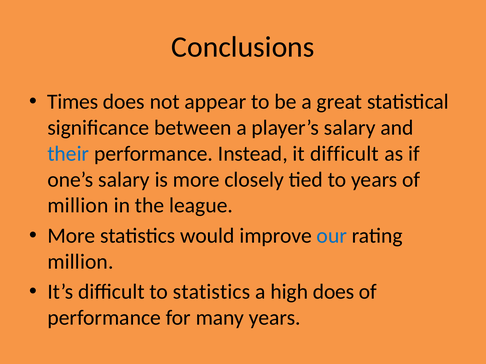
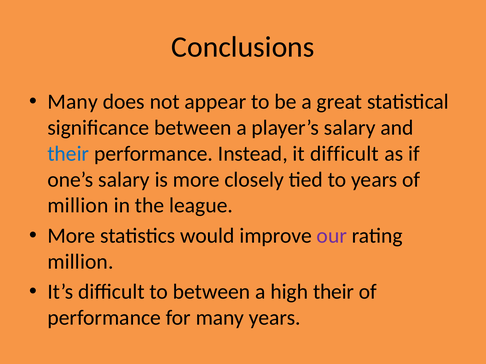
Times at (73, 102): Times -> Many
our colour: blue -> purple
to statistics: statistics -> between
high does: does -> their
